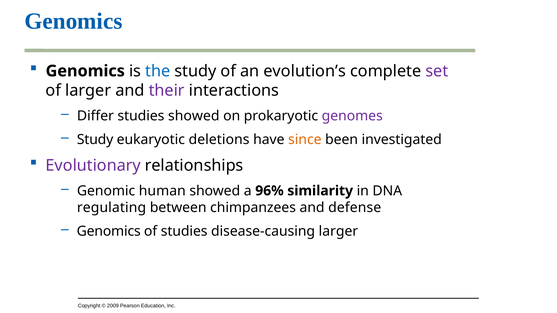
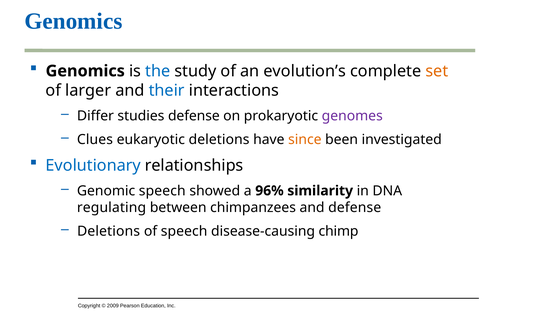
set colour: purple -> orange
their colour: purple -> blue
studies showed: showed -> defense
Study at (95, 140): Study -> Clues
Evolutionary colour: purple -> blue
Genomic human: human -> speech
Genomics at (109, 231): Genomics -> Deletions
of studies: studies -> speech
disease-causing larger: larger -> chimp
